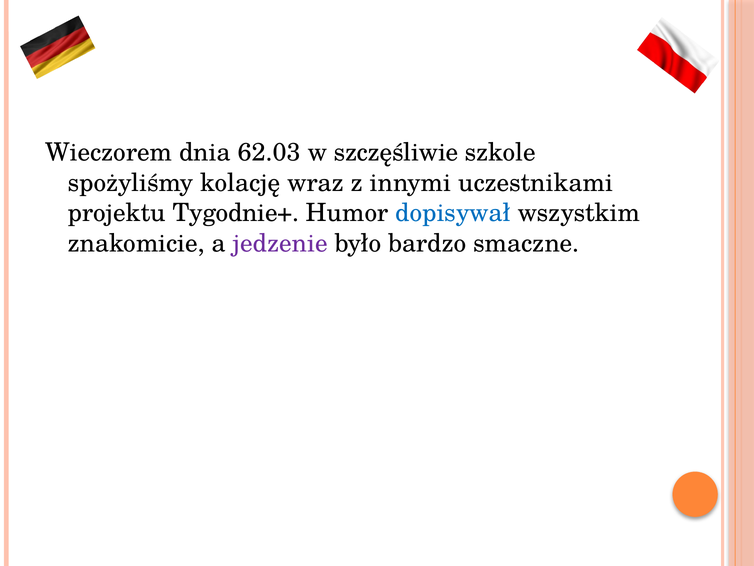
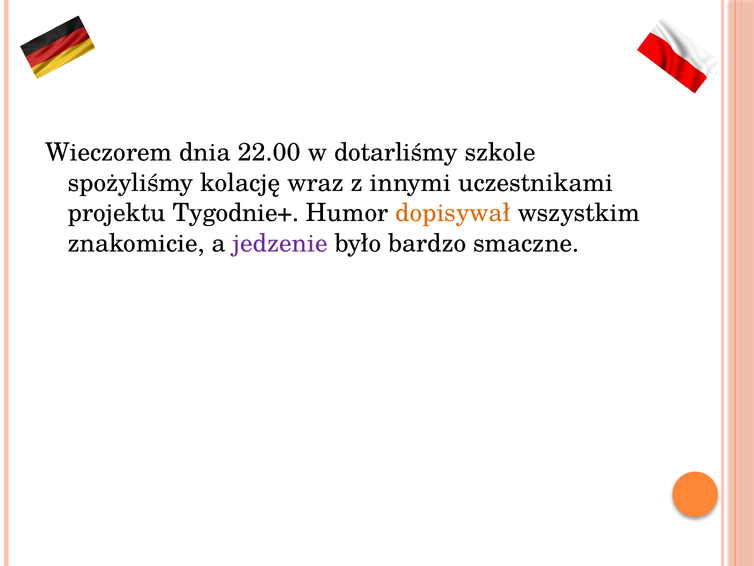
62.03: 62.03 -> 22.00
szczęśliwie: szczęśliwie -> dotarliśmy
dopisywał colour: blue -> orange
